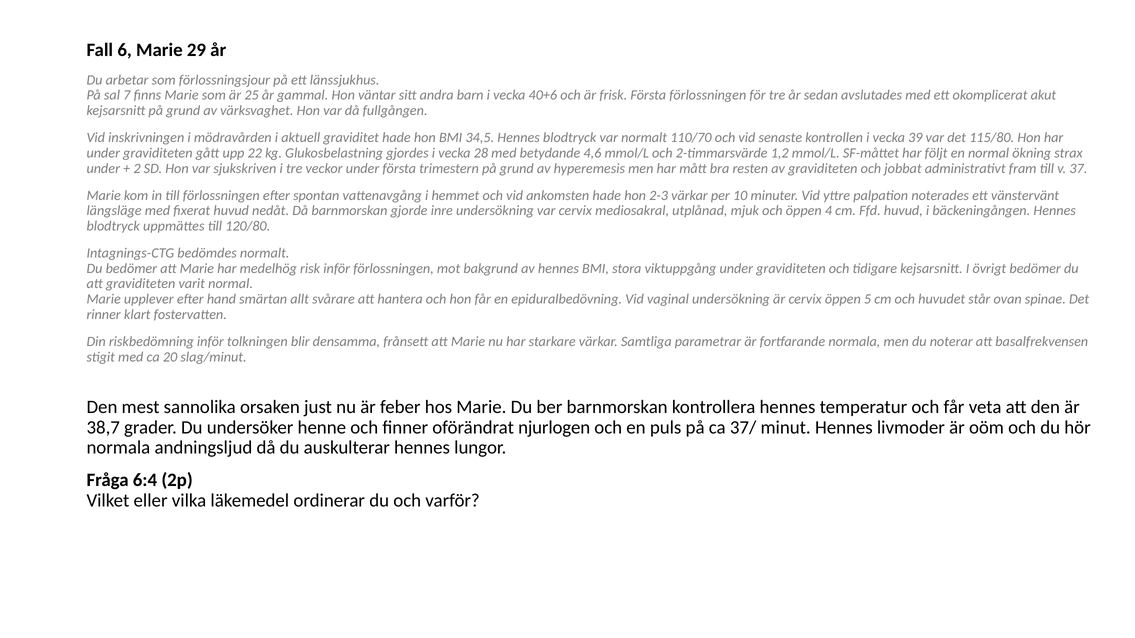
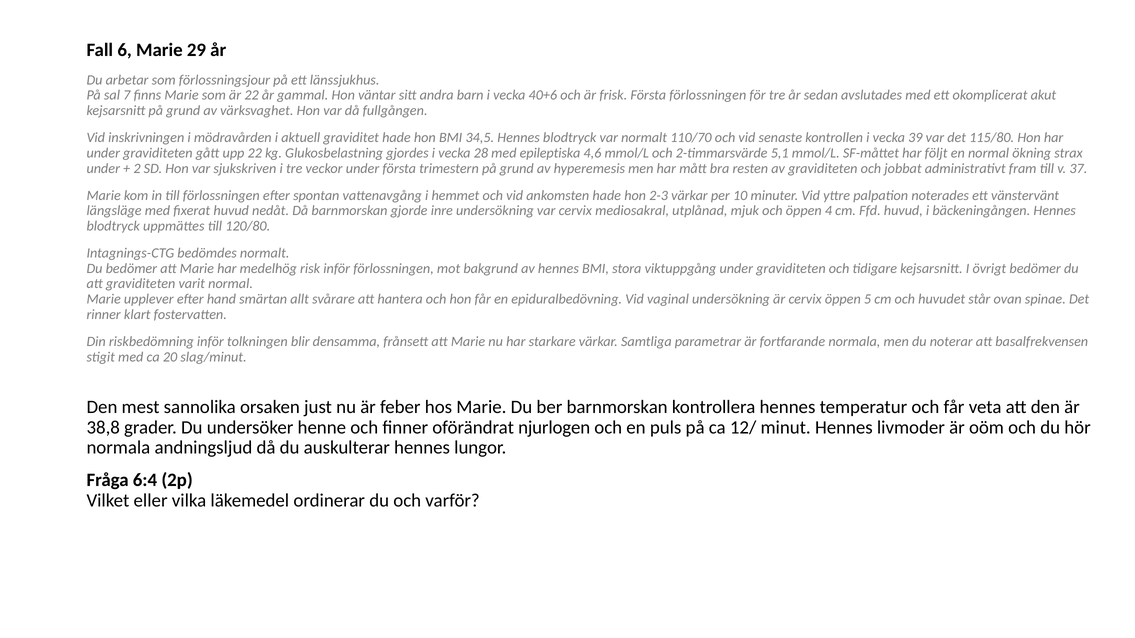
är 25: 25 -> 22
betydande: betydande -> epileptiska
1,2: 1,2 -> 5,1
38,7: 38,7 -> 38,8
37/: 37/ -> 12/
